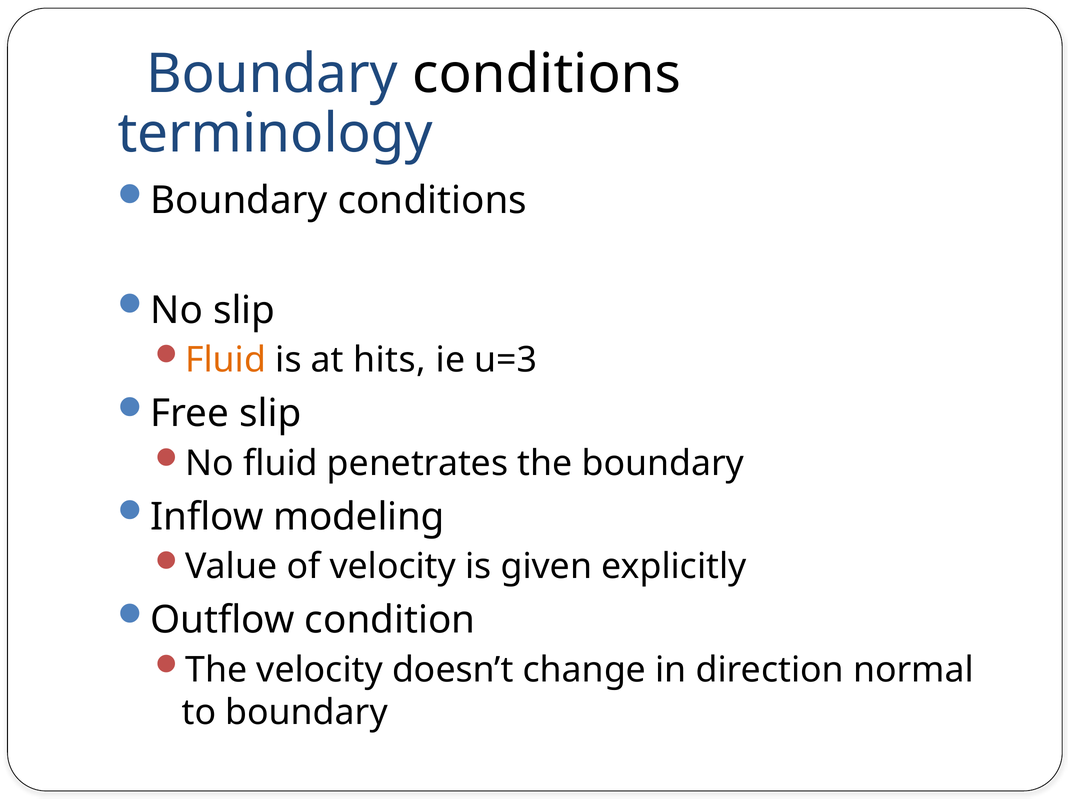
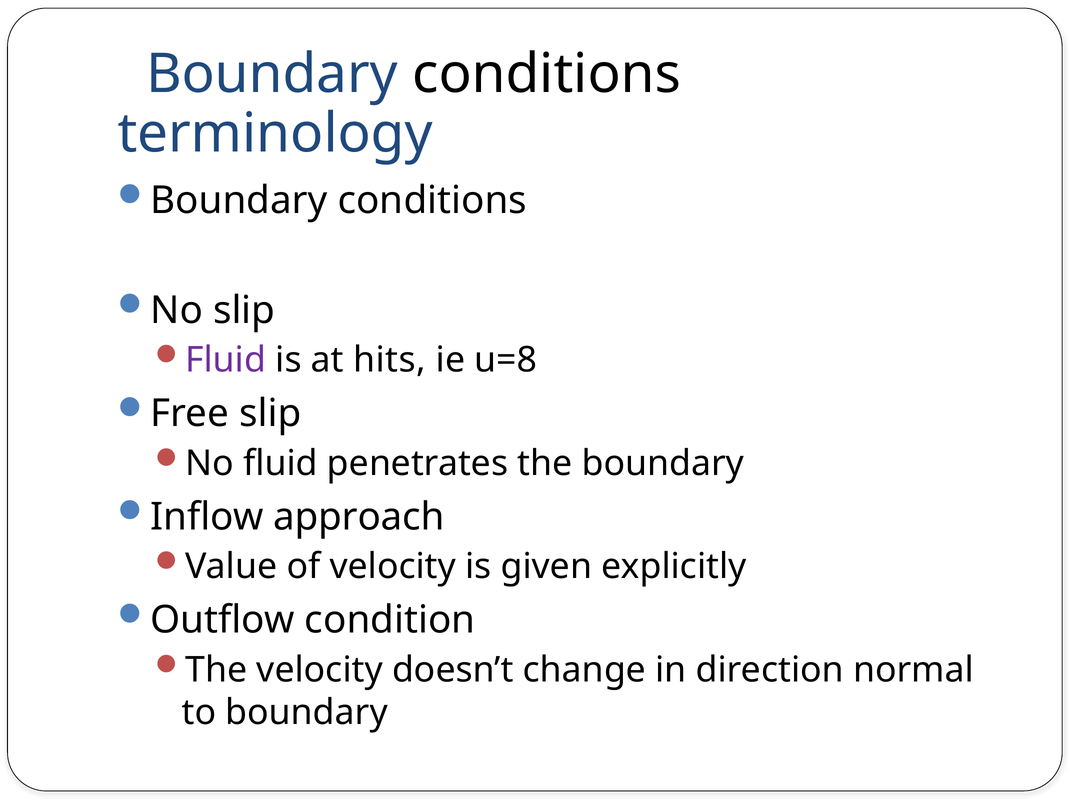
Fluid at (226, 360) colour: orange -> purple
u=3: u=3 -> u=8
modeling: modeling -> approach
